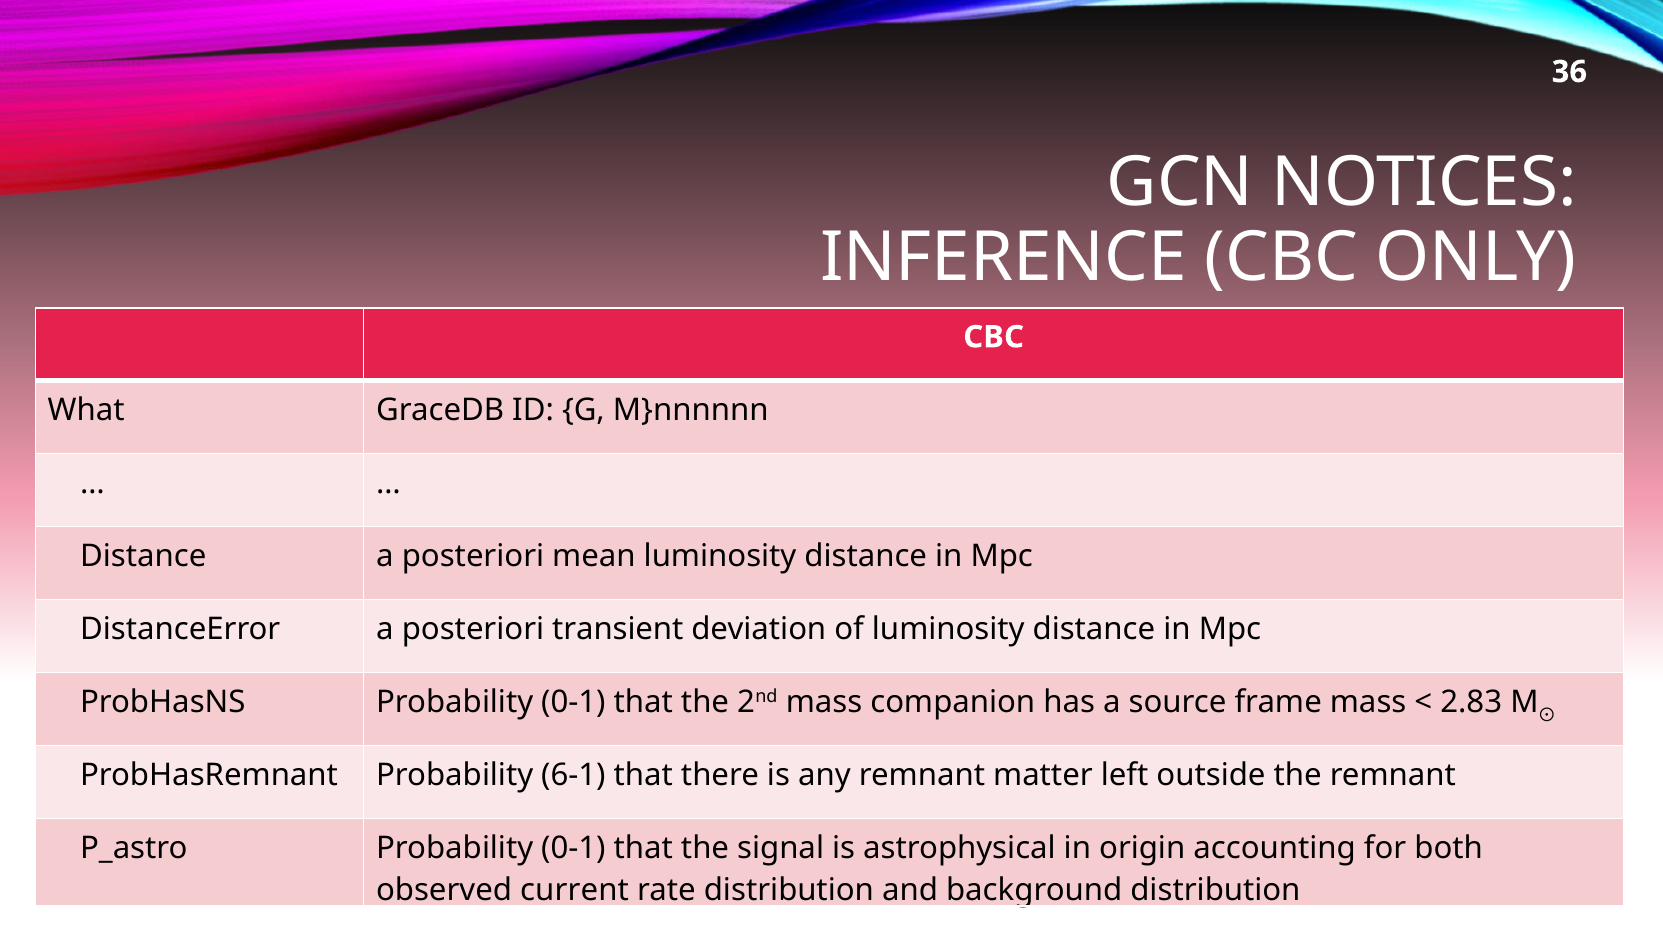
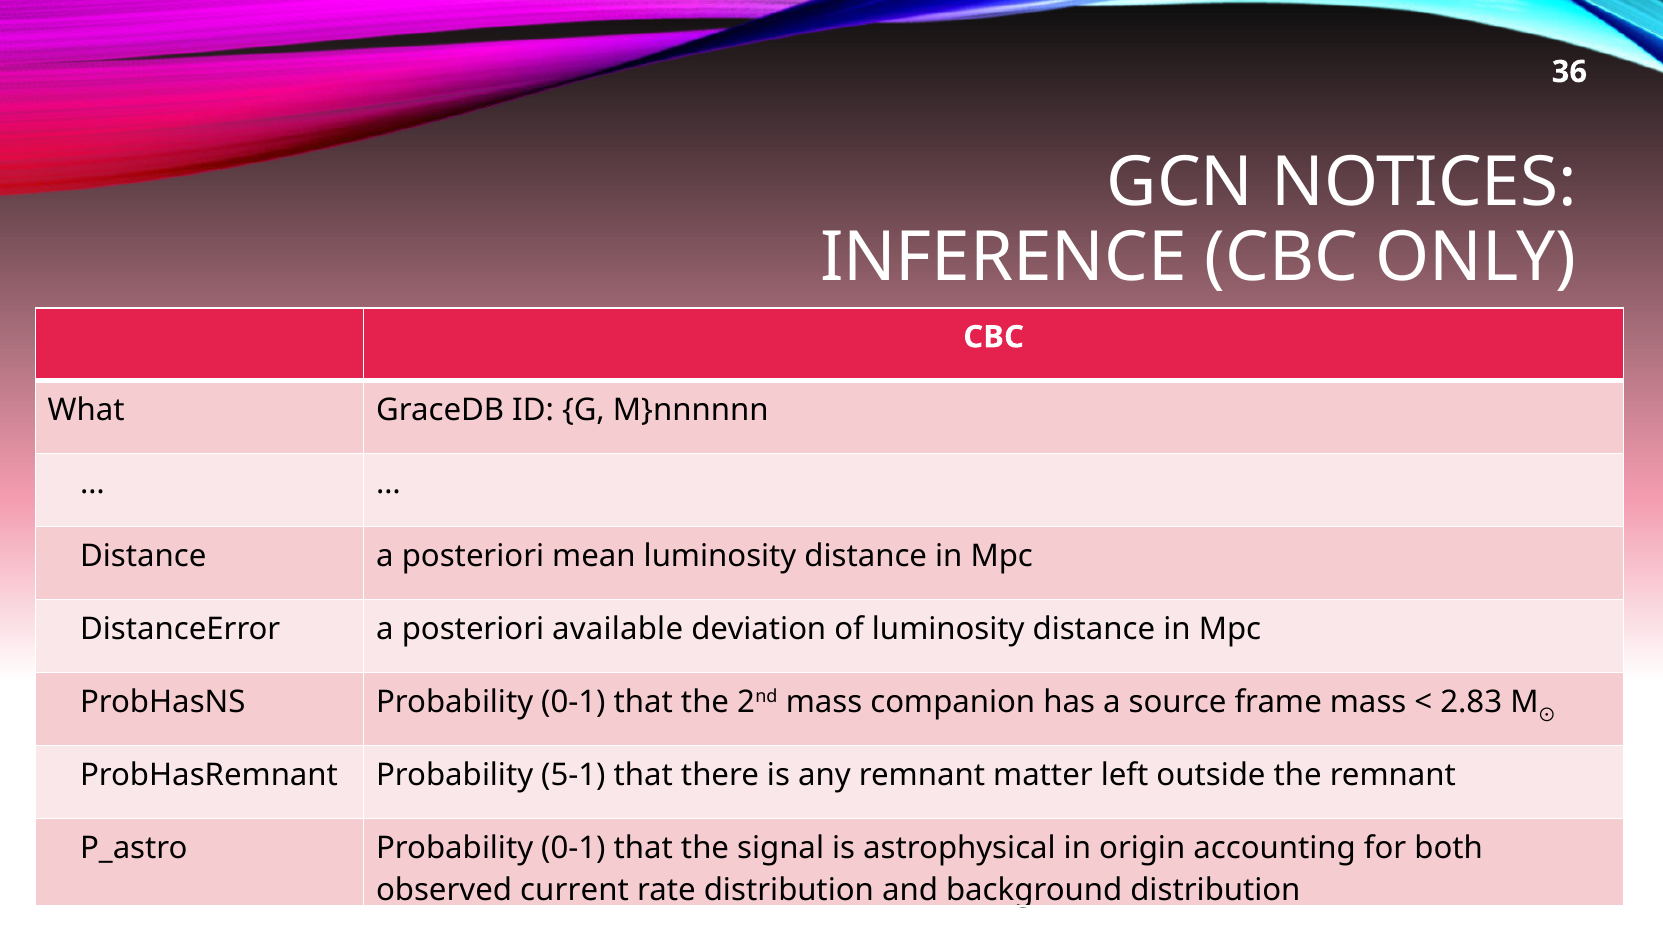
transient: transient -> available
6-1: 6-1 -> 5-1
